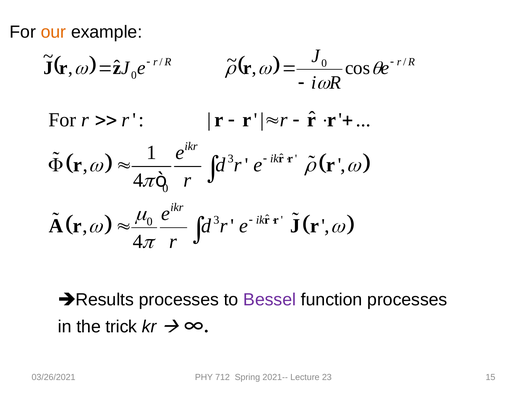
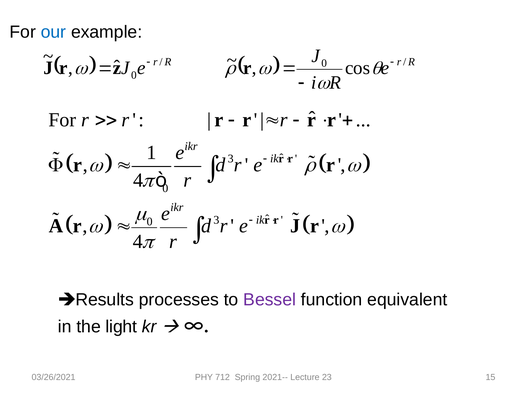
our colour: orange -> blue
function processes: processes -> equivalent
trick: trick -> light
